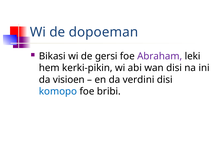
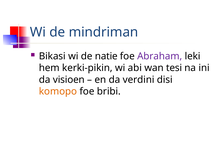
dopoeman: dopoeman -> mindriman
gersi: gersi -> natie
wan disi: disi -> tesi
komopo colour: blue -> orange
